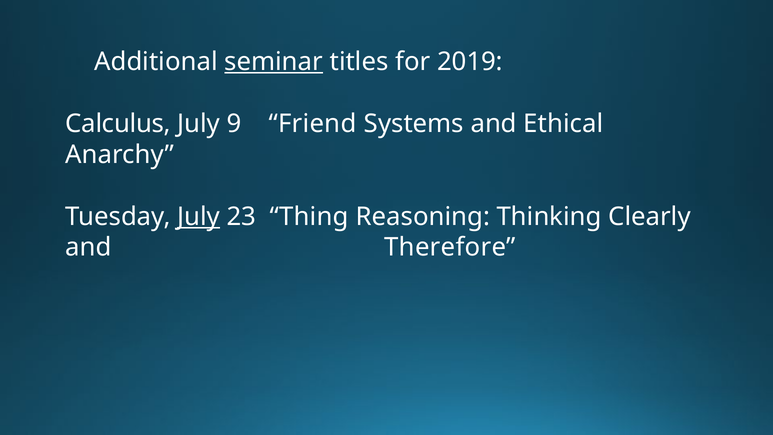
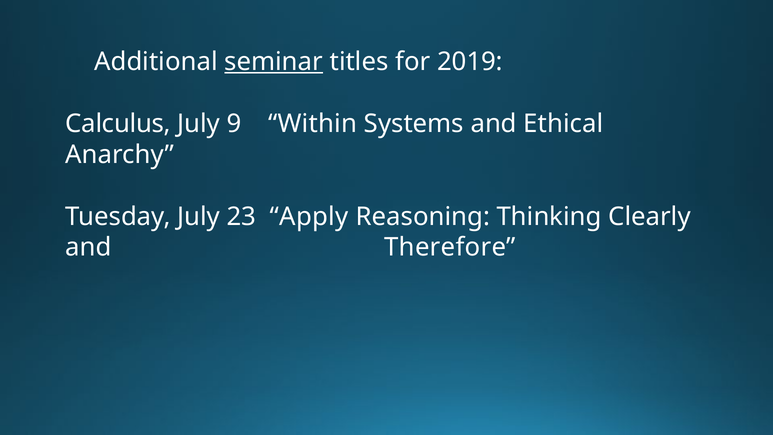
Friend: Friend -> Within
July at (199, 216) underline: present -> none
Thing: Thing -> Apply
